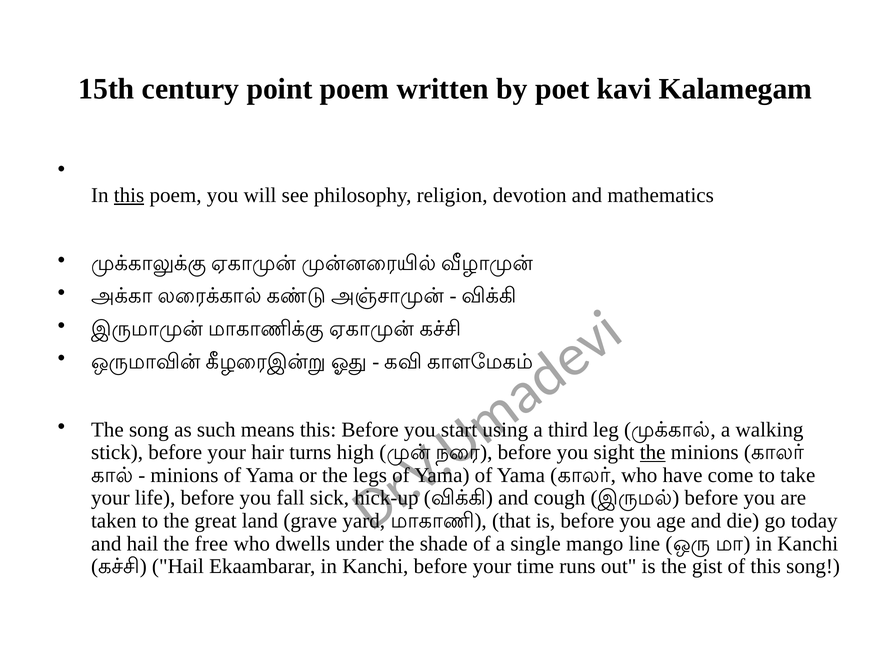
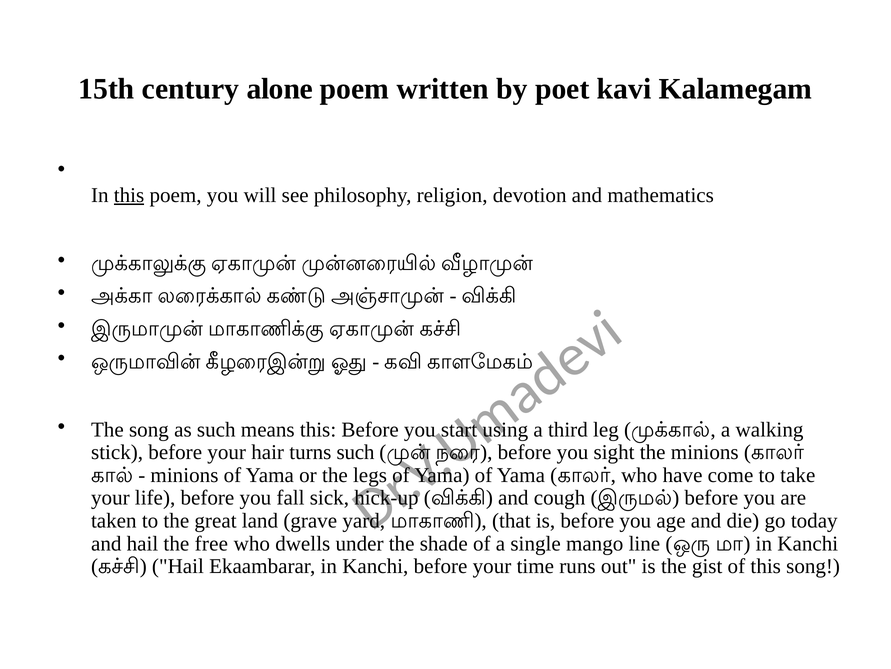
point: point -> alone
turns high: high -> such
the at (653, 452) underline: present -> none
